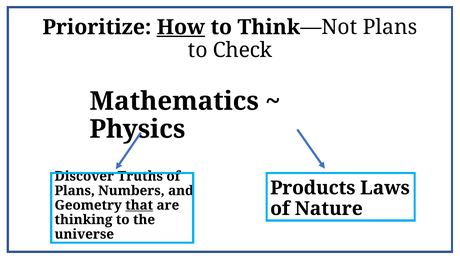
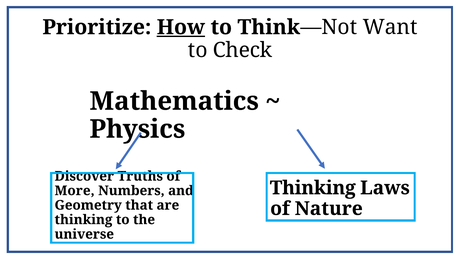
Think—Not Plans: Plans -> Want
Products at (313, 188): Products -> Thinking
Plans at (75, 191): Plans -> More
that underline: present -> none
